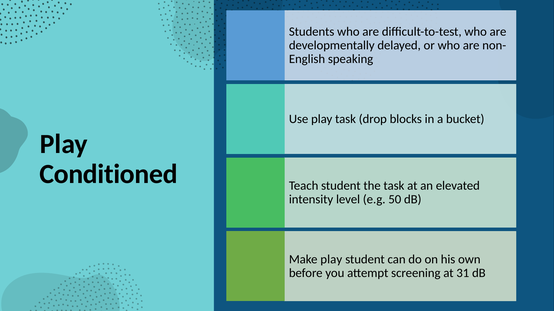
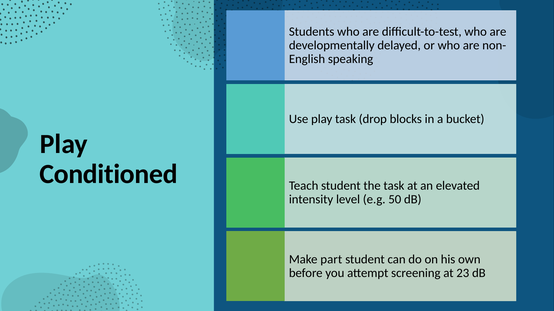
Make play: play -> part
31: 31 -> 23
